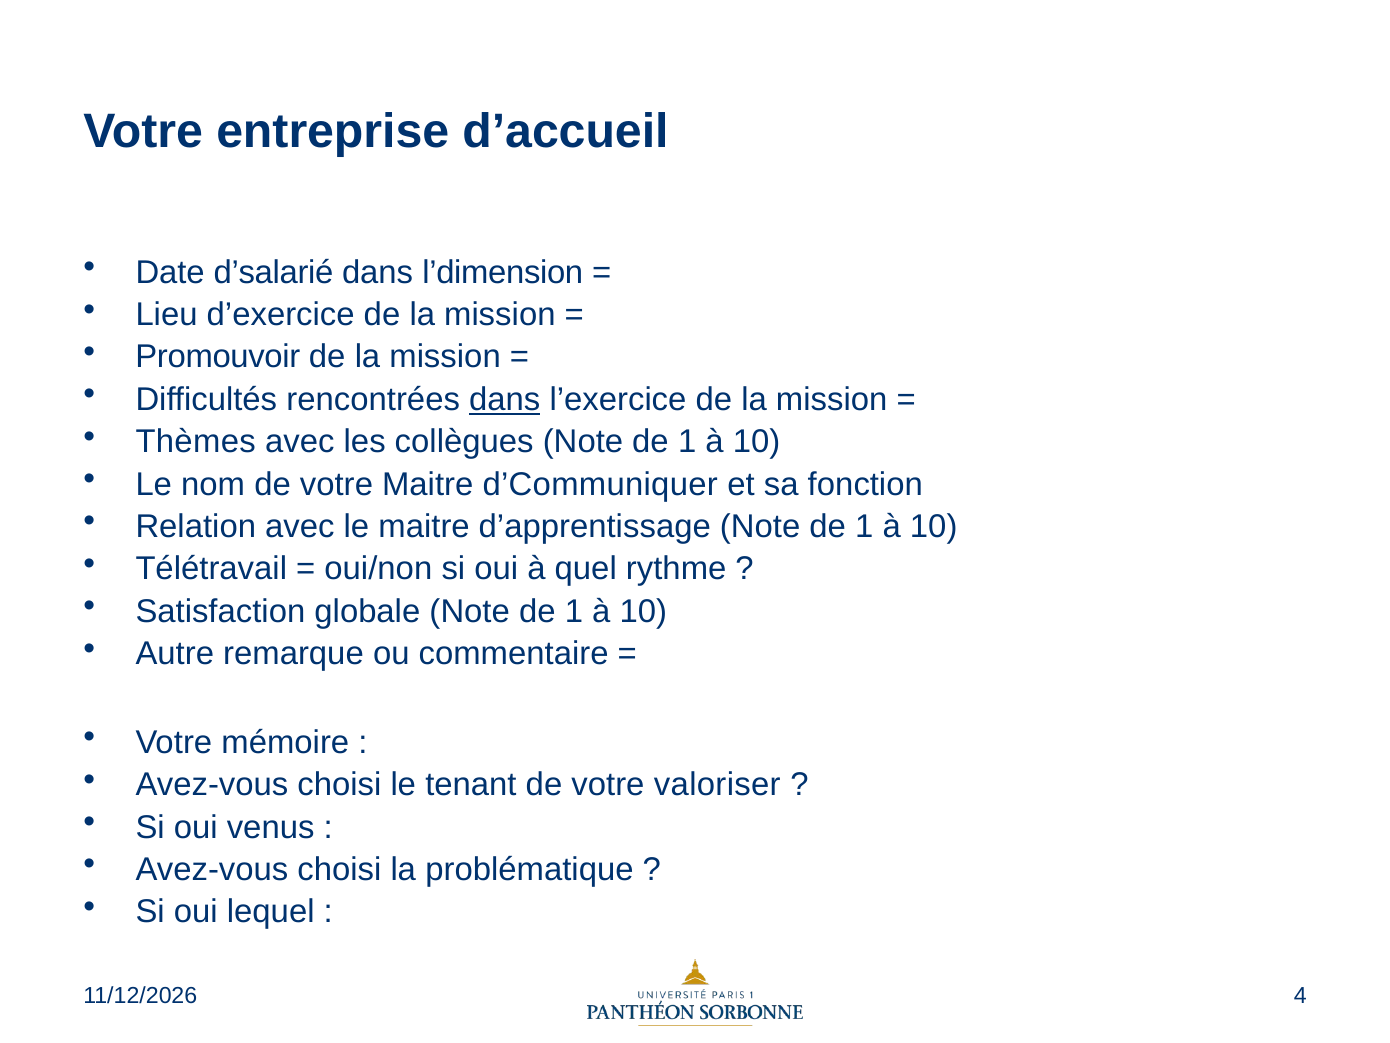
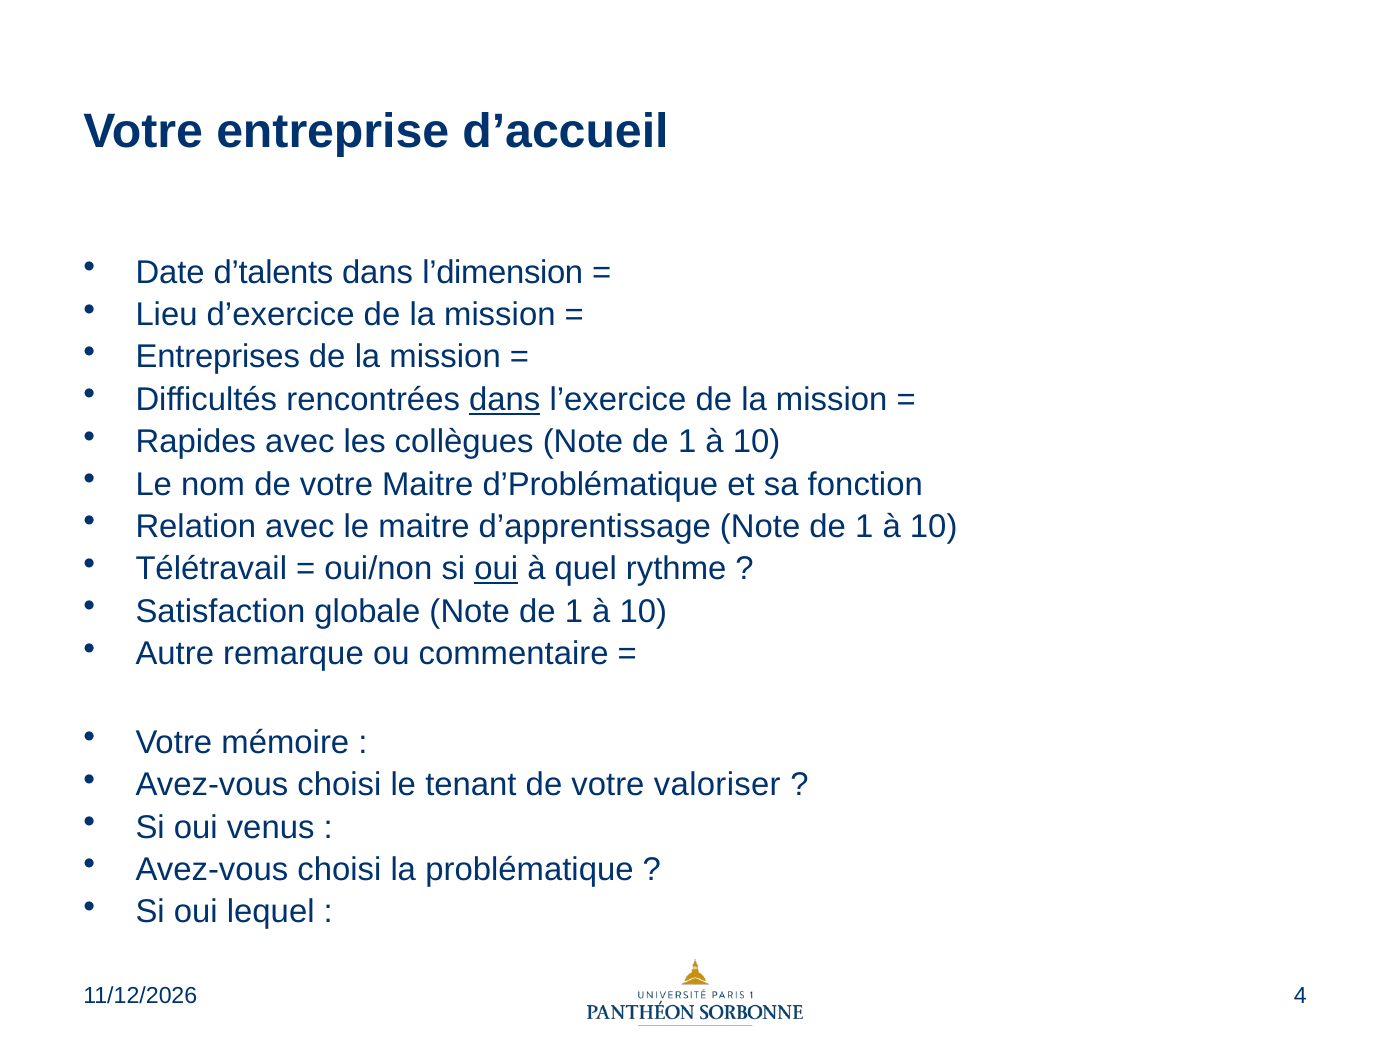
d’salarié: d’salarié -> d’talents
Promouvoir: Promouvoir -> Entreprises
Thèmes: Thèmes -> Rapides
d’Communiquer: d’Communiquer -> d’Problématique
oui at (496, 569) underline: none -> present
